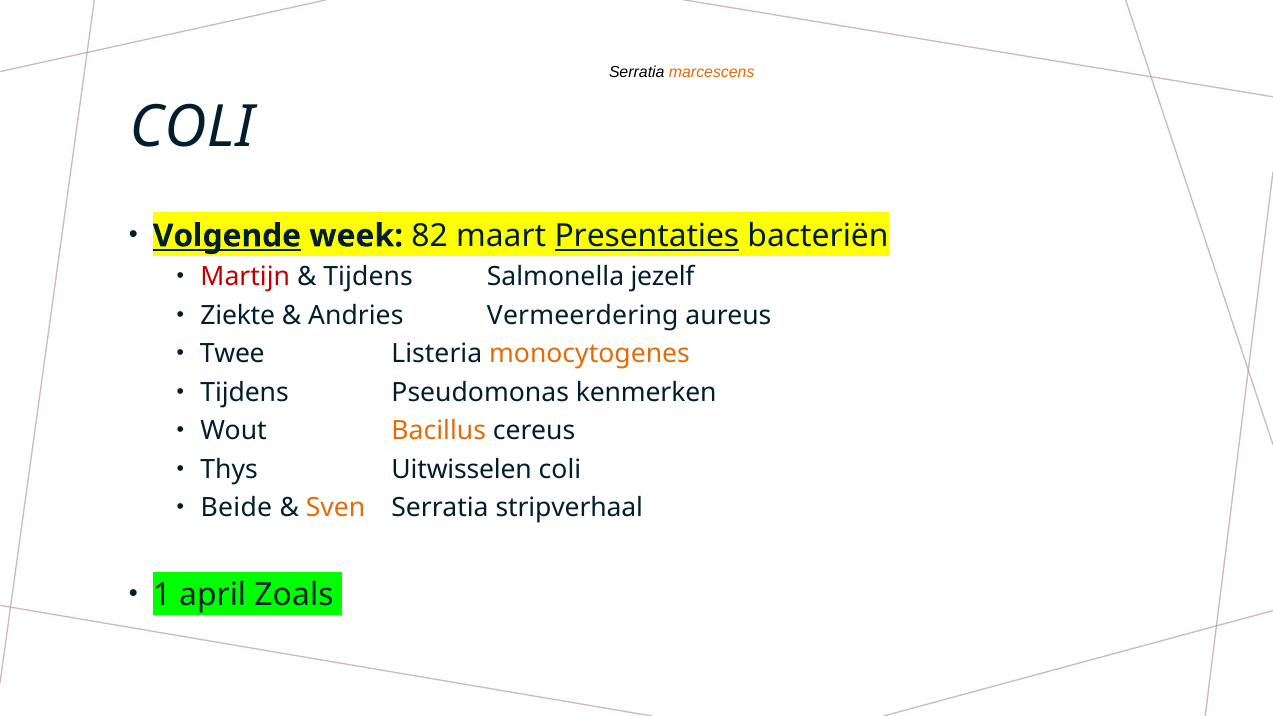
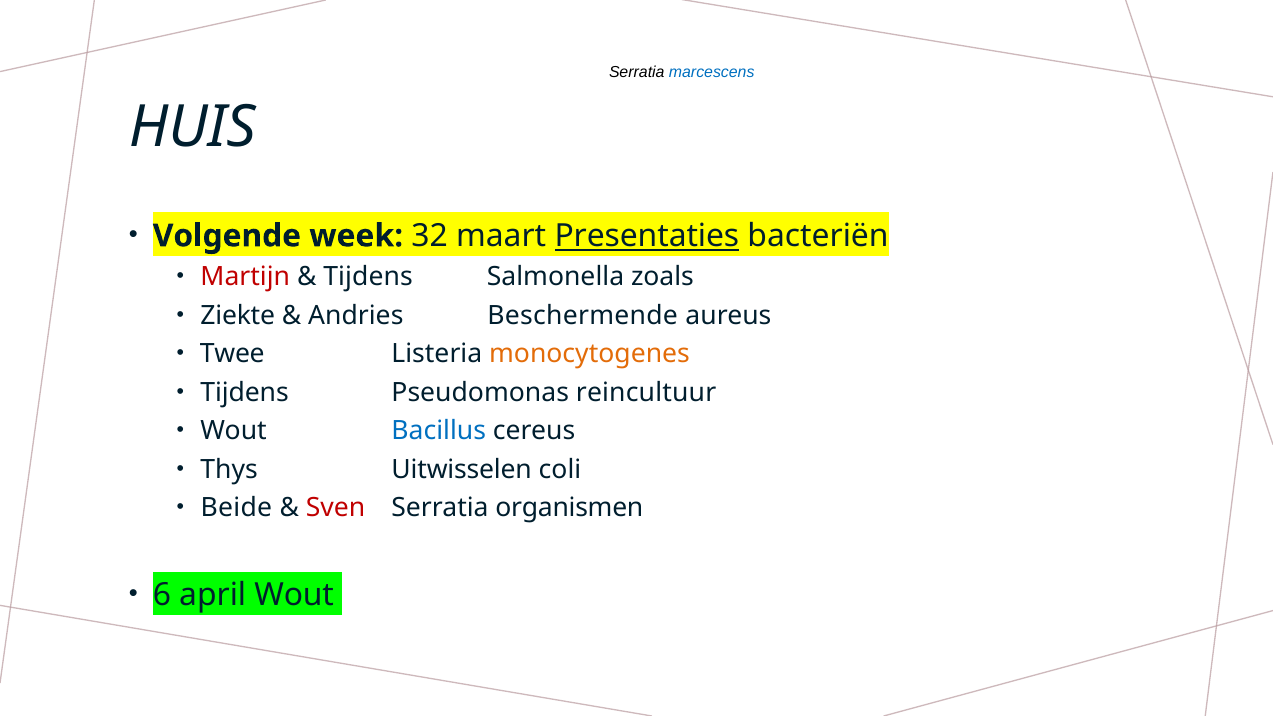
marcescens colour: orange -> blue
COLI at (192, 127): COLI -> HUIS
Volgende underline: present -> none
82: 82 -> 32
jezelf: jezelf -> zoals
Vermeerdering: Vermeerdering -> Beschermende
kenmerken: kenmerken -> reincultuur
Bacillus colour: orange -> blue
Sven colour: orange -> red
stripverhaal: stripverhaal -> organismen
1: 1 -> 6
april Zoals: Zoals -> Wout
